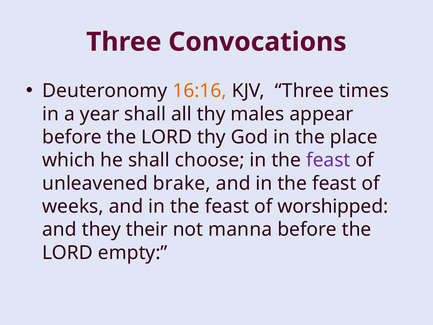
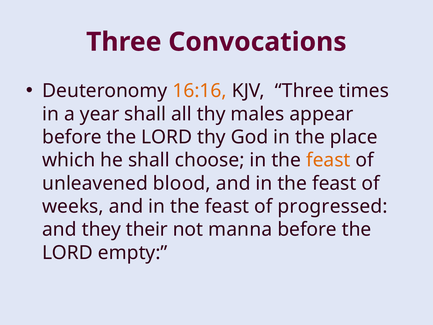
feast at (328, 160) colour: purple -> orange
brake: brake -> blood
worshipped: worshipped -> progressed
